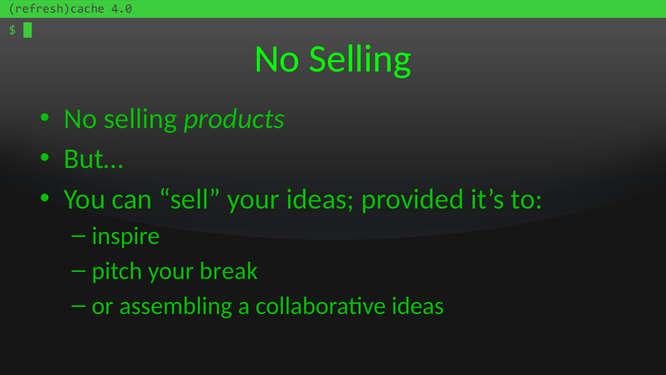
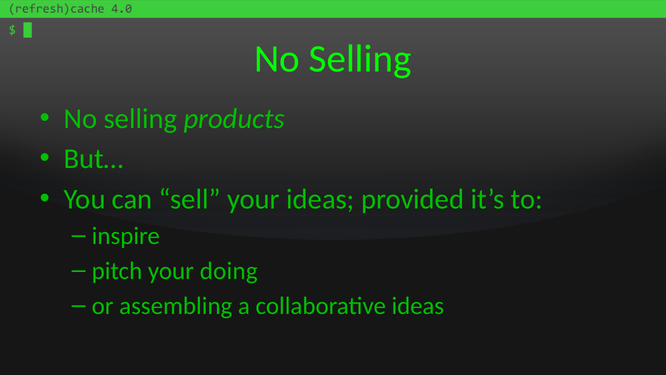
break: break -> doing
